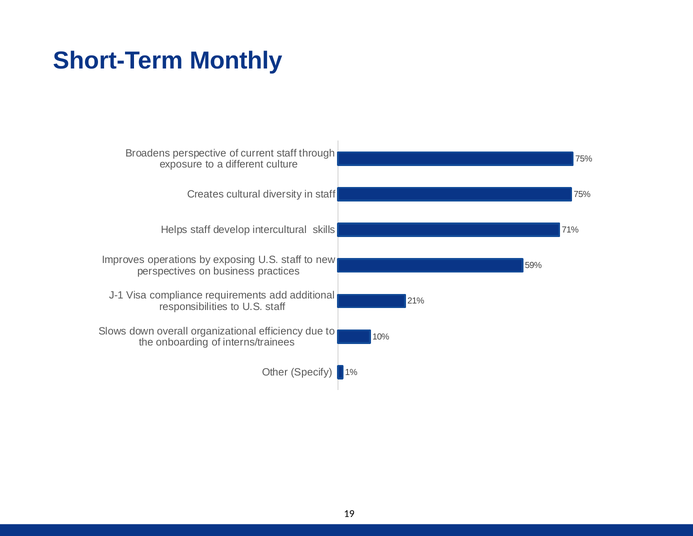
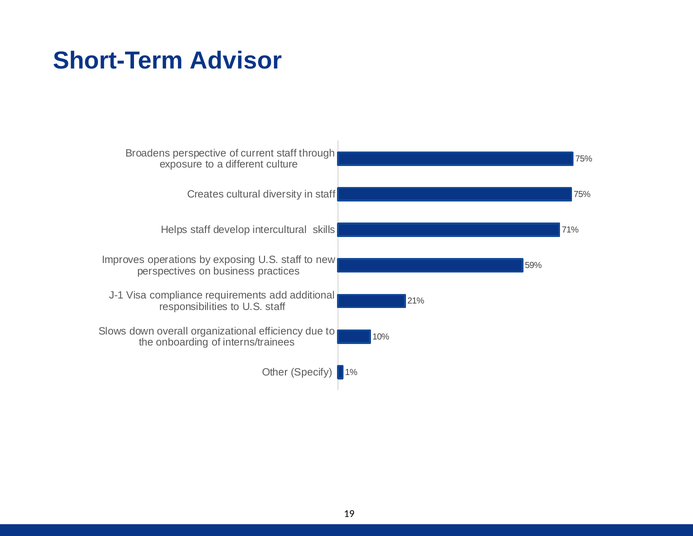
Monthly: Monthly -> Advisor
